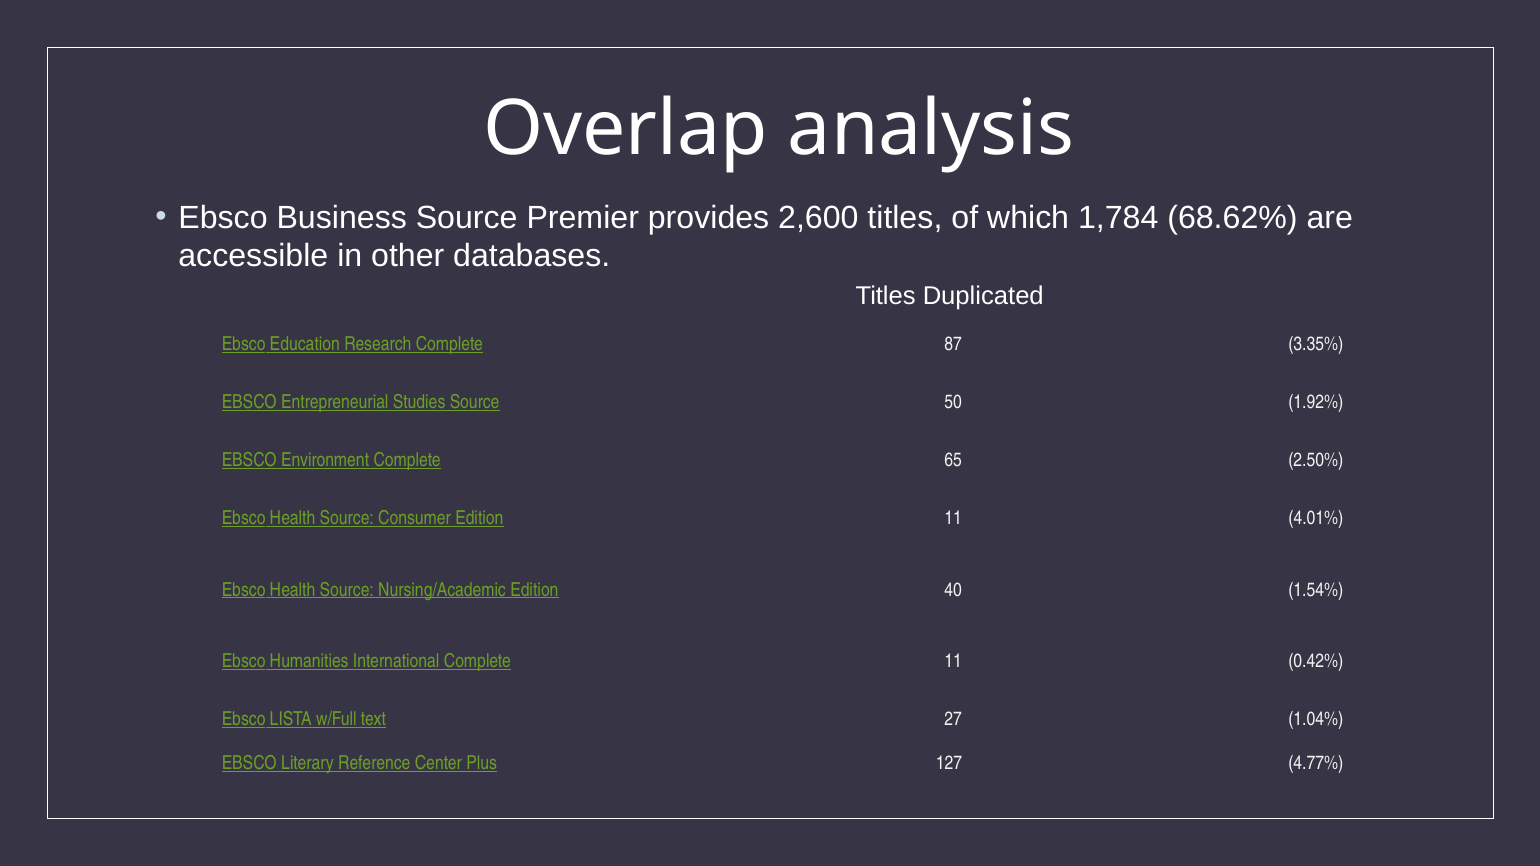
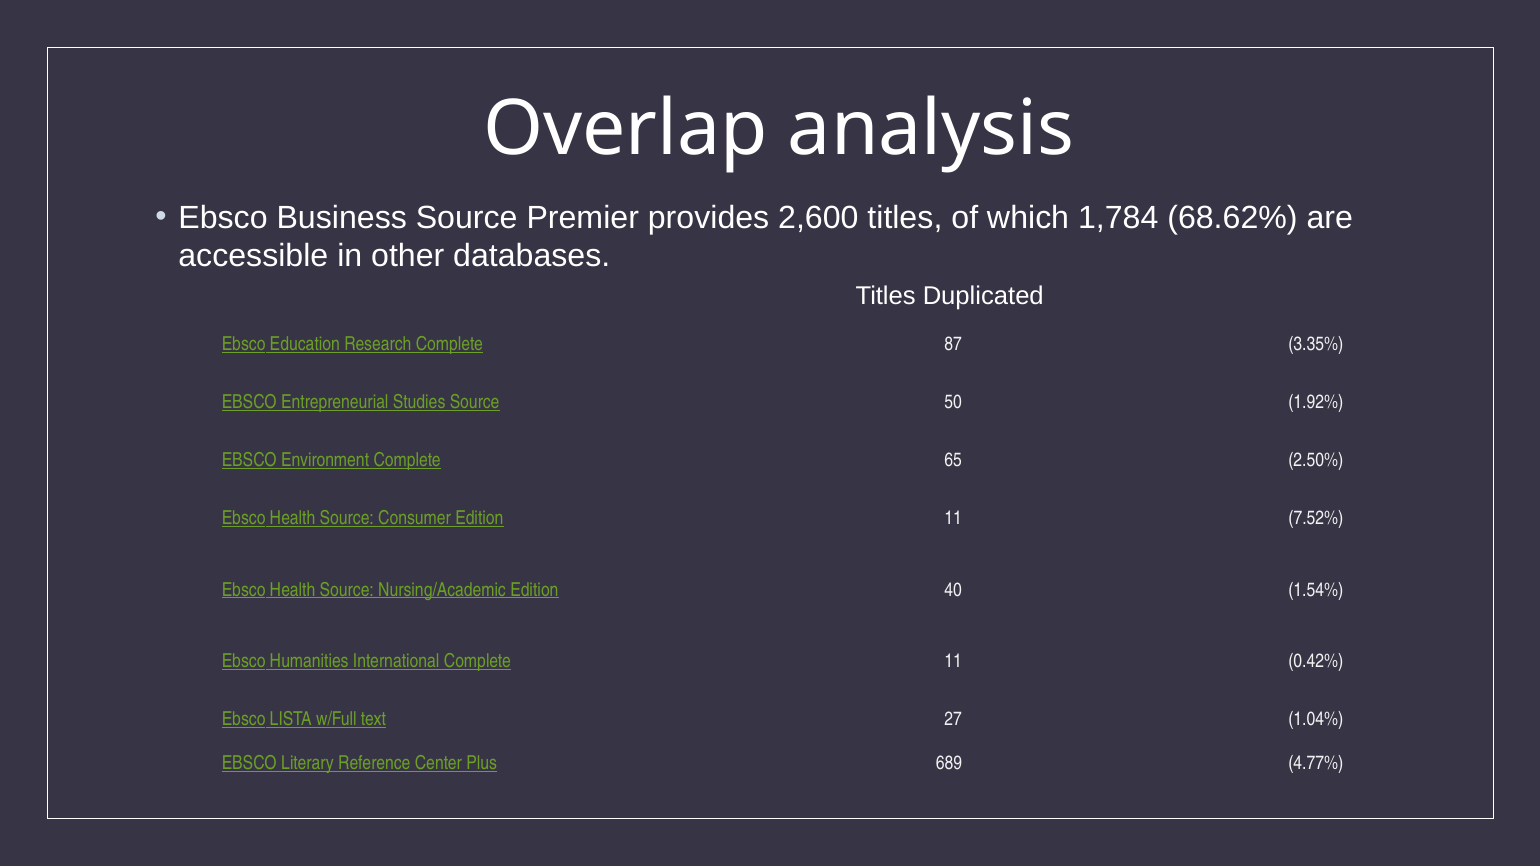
4.01%: 4.01% -> 7.52%
127: 127 -> 689
